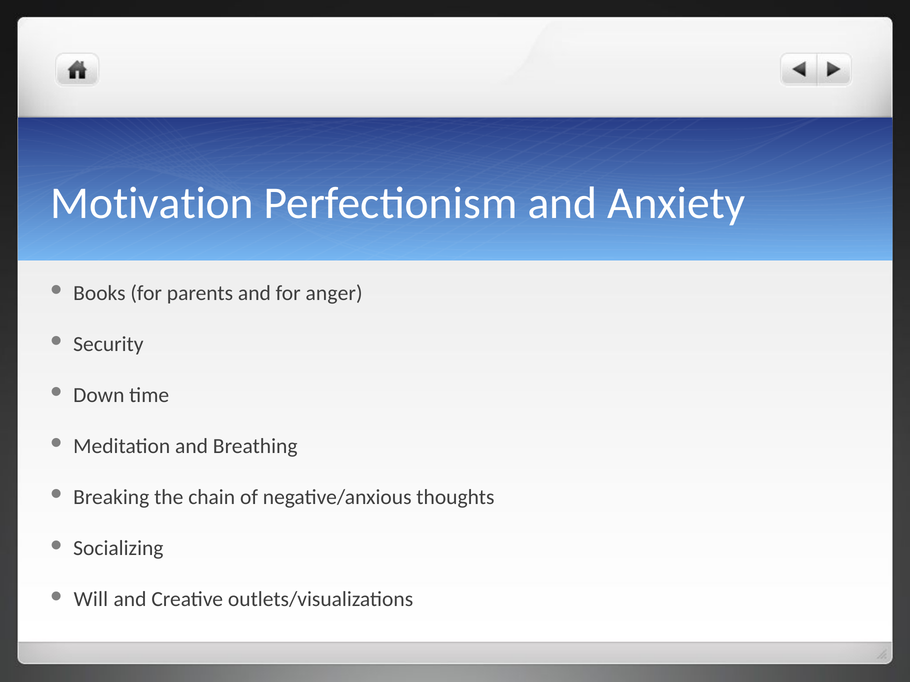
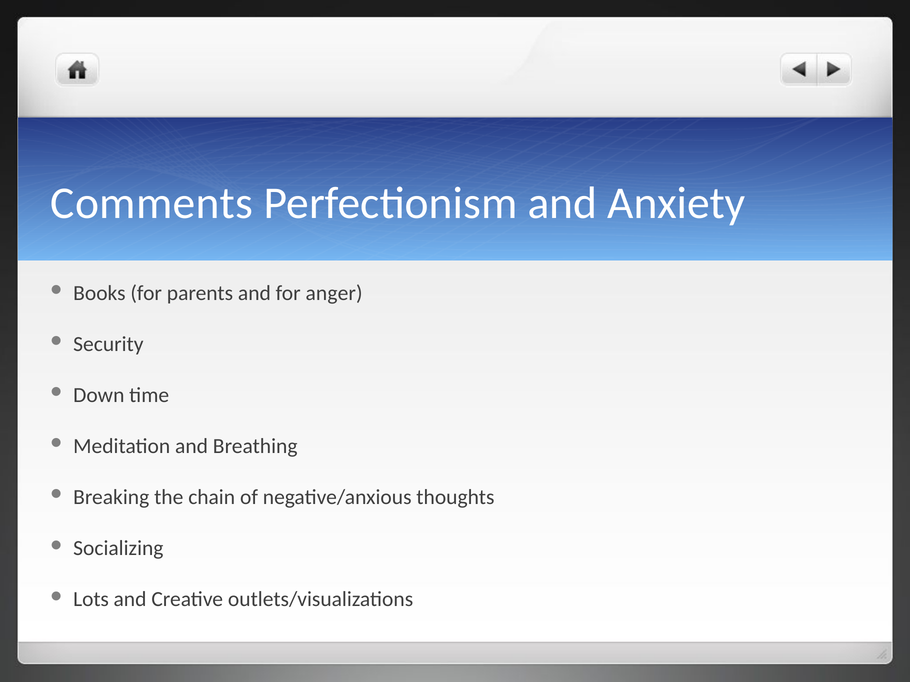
Motivation: Motivation -> Comments
Will: Will -> Lots
